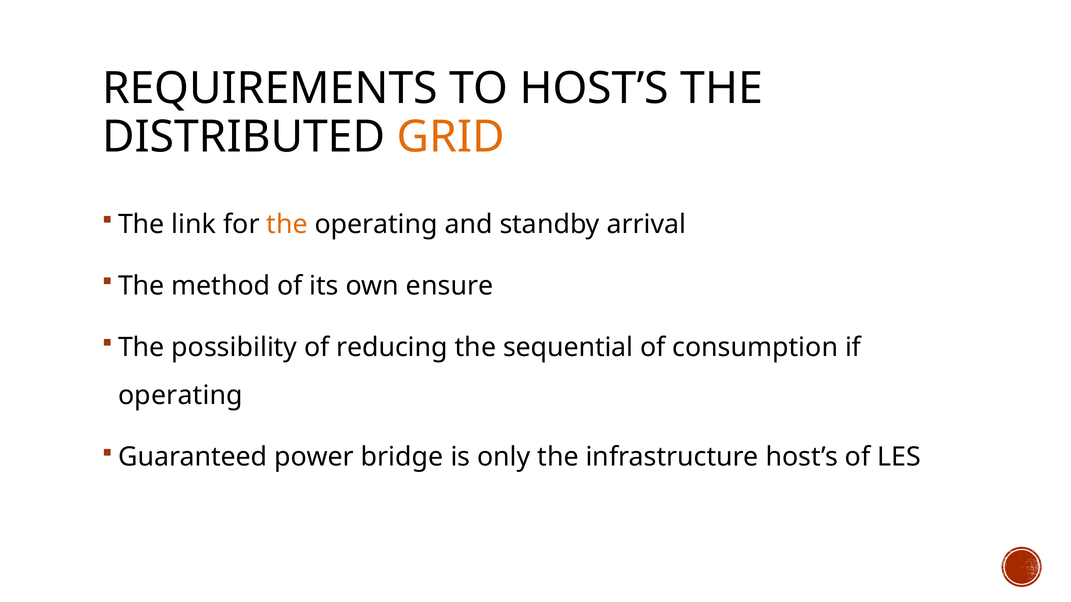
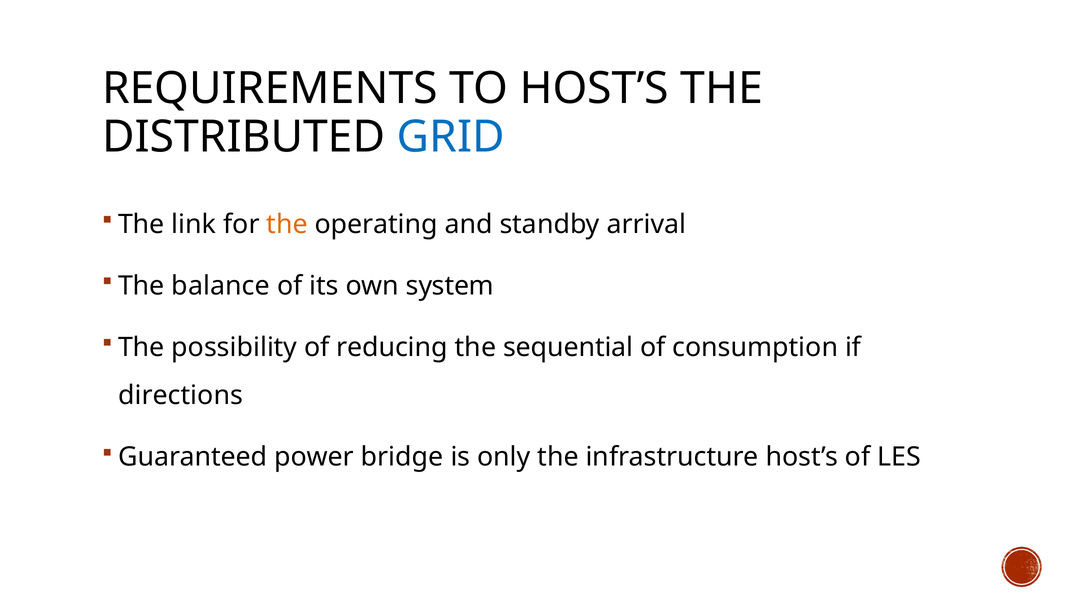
GRID colour: orange -> blue
method: method -> balance
ensure: ensure -> system
operating at (180, 396): operating -> directions
